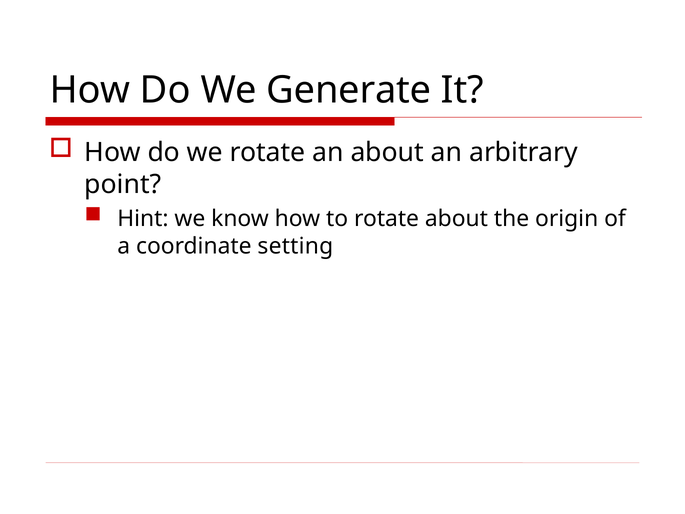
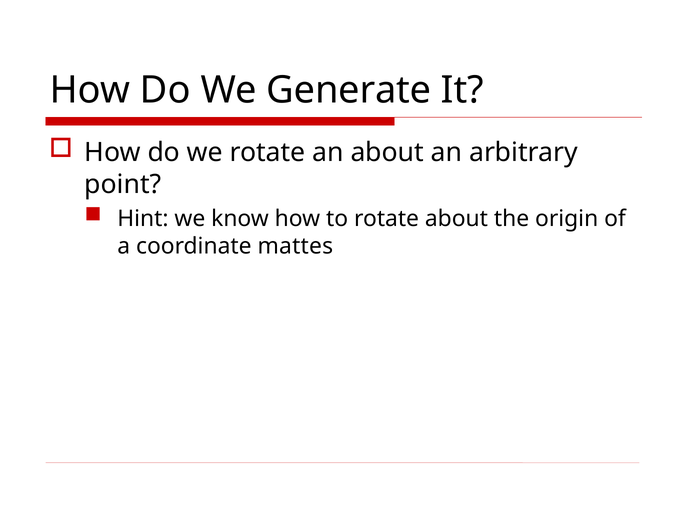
setting: setting -> mattes
